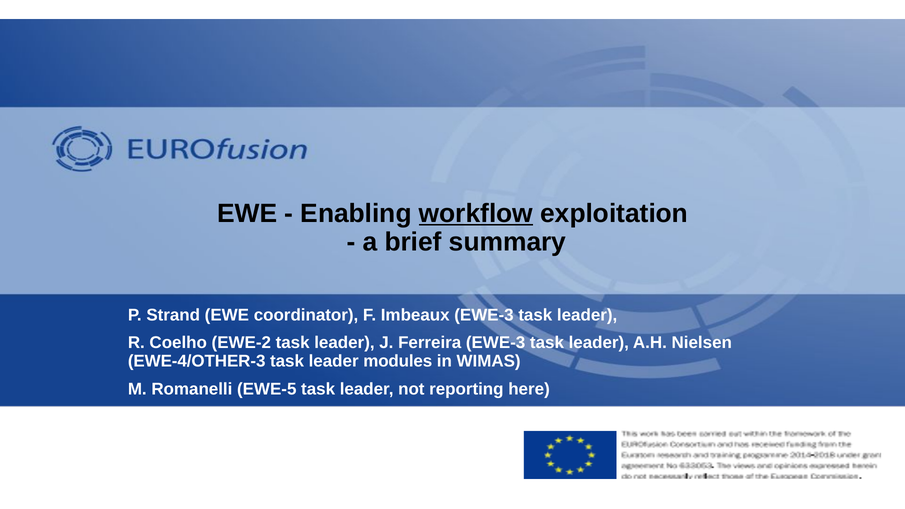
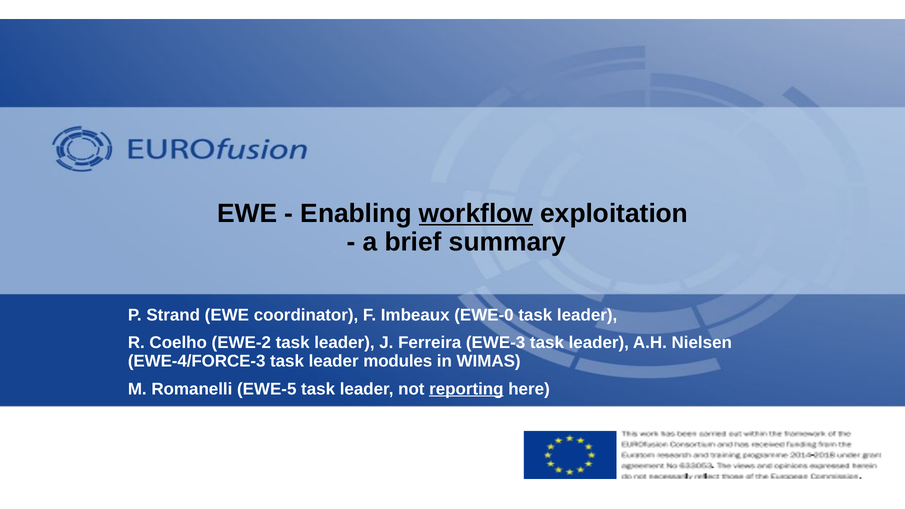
Imbeaux EWE-3: EWE-3 -> EWE-0
EWE-4/OTHER-3: EWE-4/OTHER-3 -> EWE-4/FORCE-3
reporting underline: none -> present
